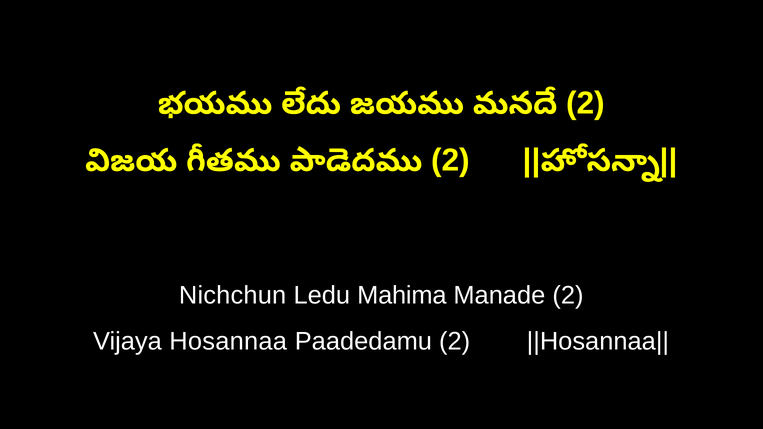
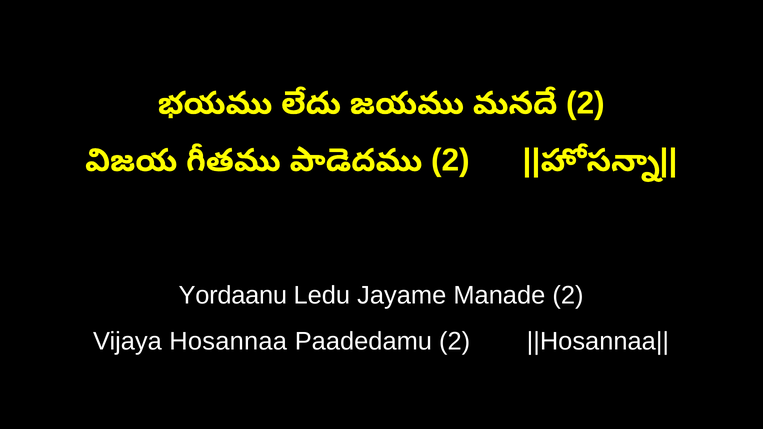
Nichchun: Nichchun -> Yordaanu
Mahima: Mahima -> Jayame
